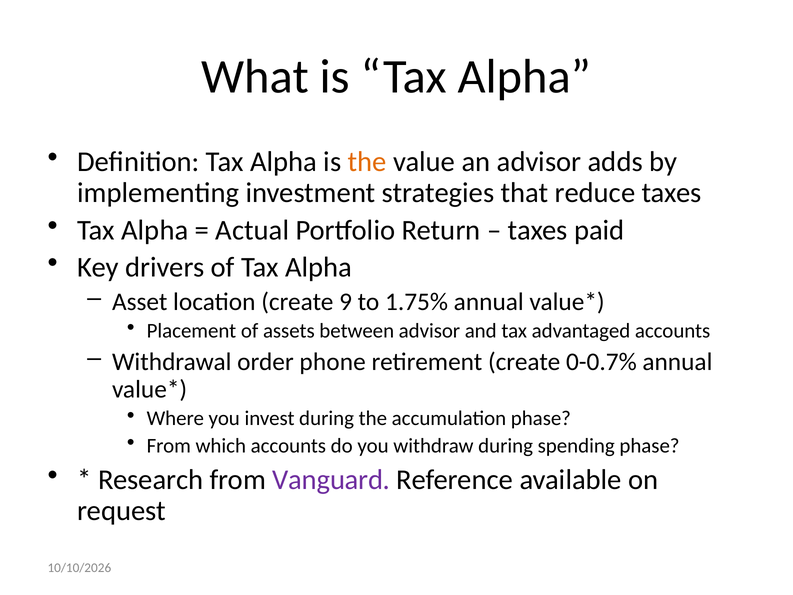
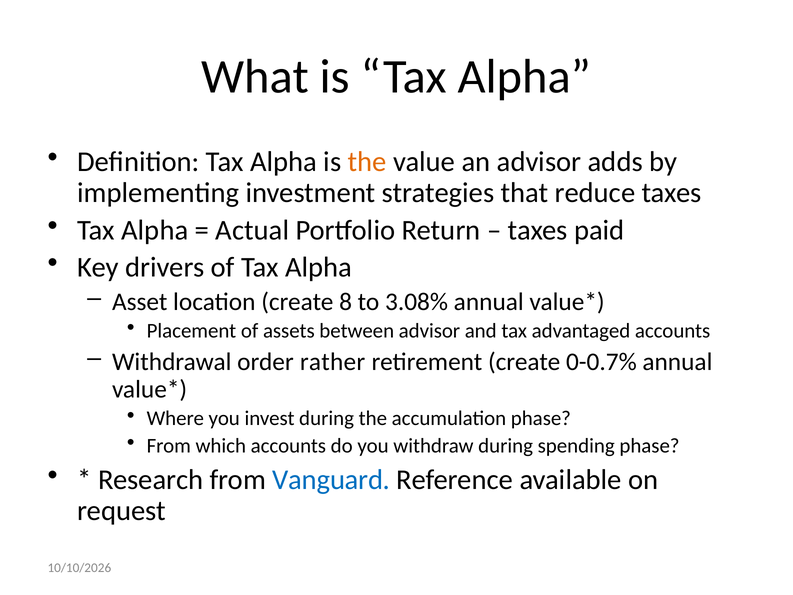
9: 9 -> 8
1.75%: 1.75% -> 3.08%
phone: phone -> rather
Vanguard colour: purple -> blue
